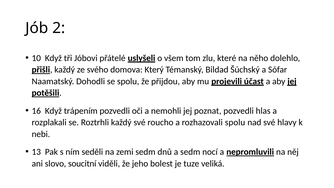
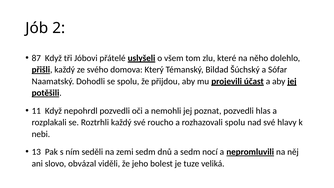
10: 10 -> 87
16: 16 -> 11
trápením: trápením -> nepohrdl
soucitní: soucitní -> obvázal
